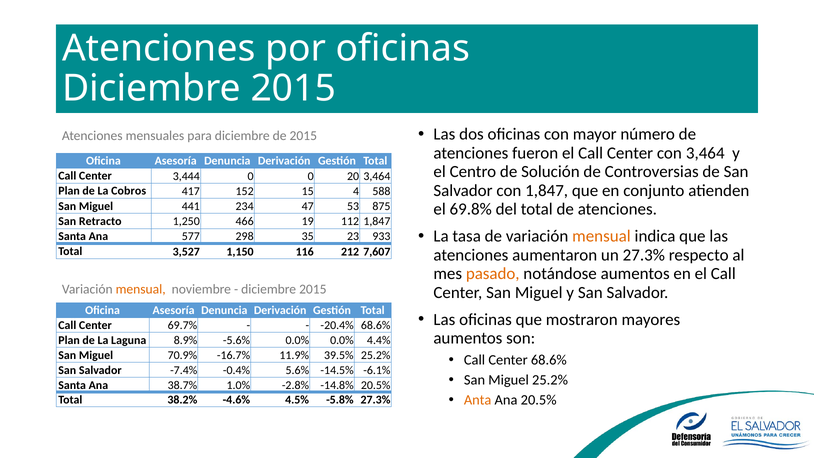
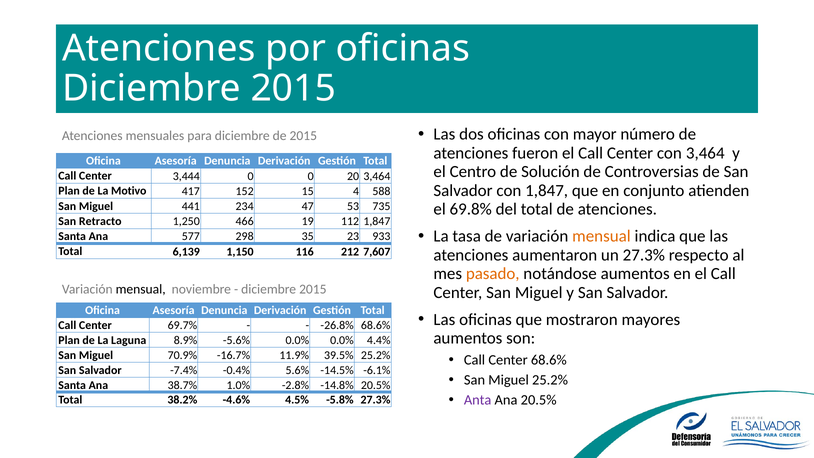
Cobros: Cobros -> Motivo
875: 875 -> 735
3,527: 3,527 -> 6,139
mensual at (141, 289) colour: orange -> black
-20.4%: -20.4% -> -26.8%
Anta colour: orange -> purple
